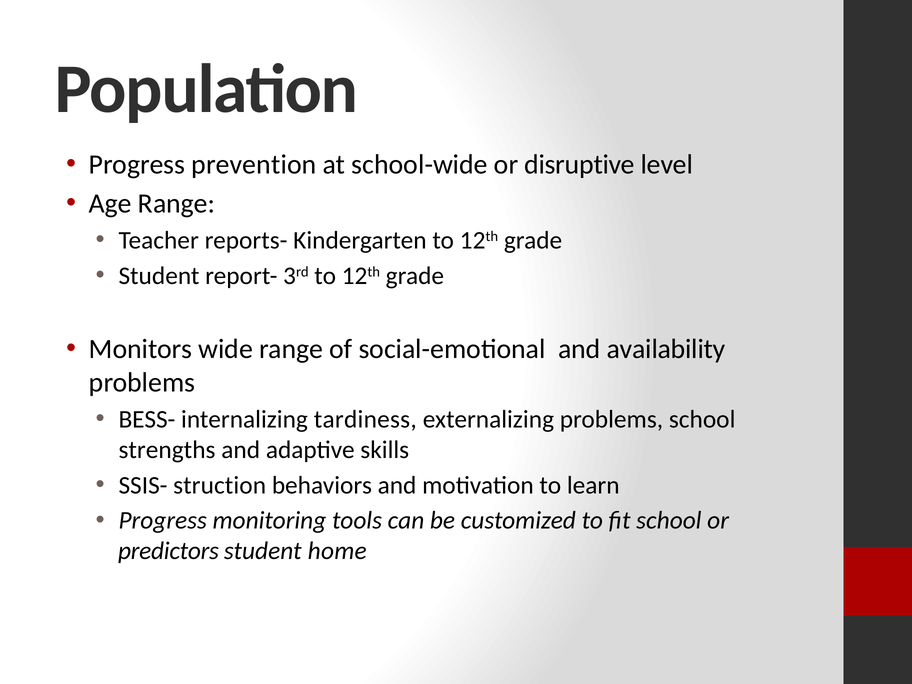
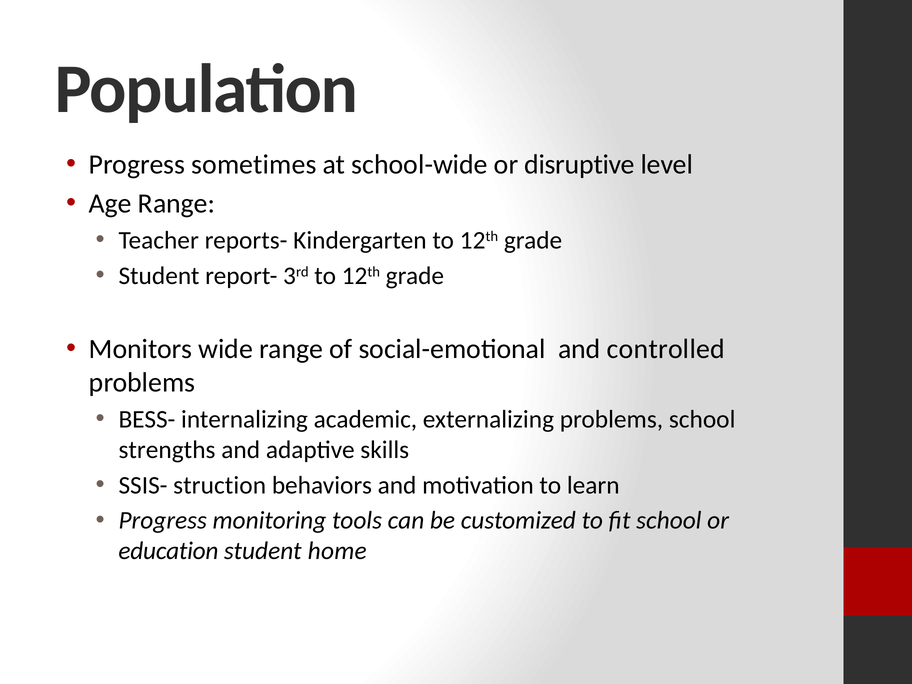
prevention: prevention -> sometimes
availability: availability -> controlled
tardiness: tardiness -> academic
predictors: predictors -> education
